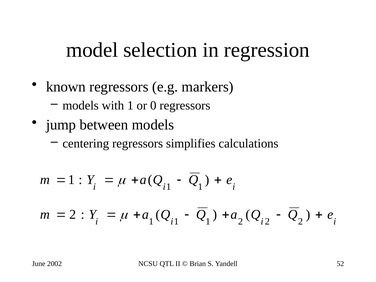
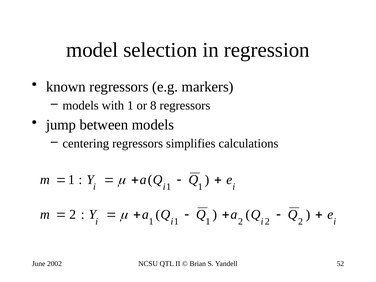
0: 0 -> 8
